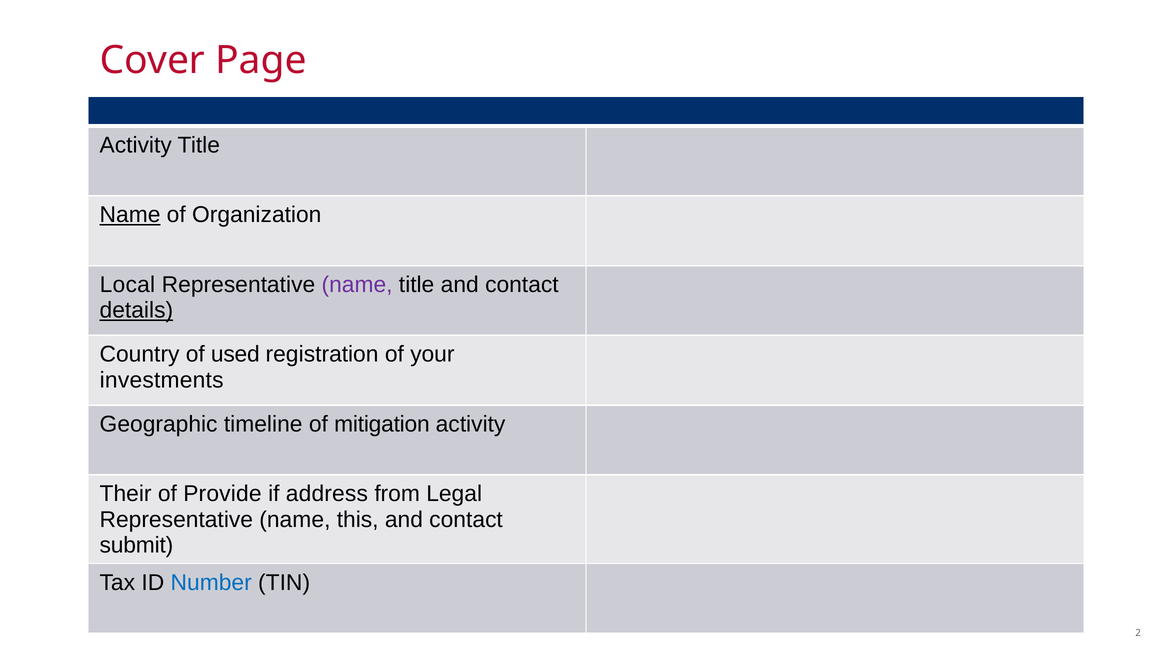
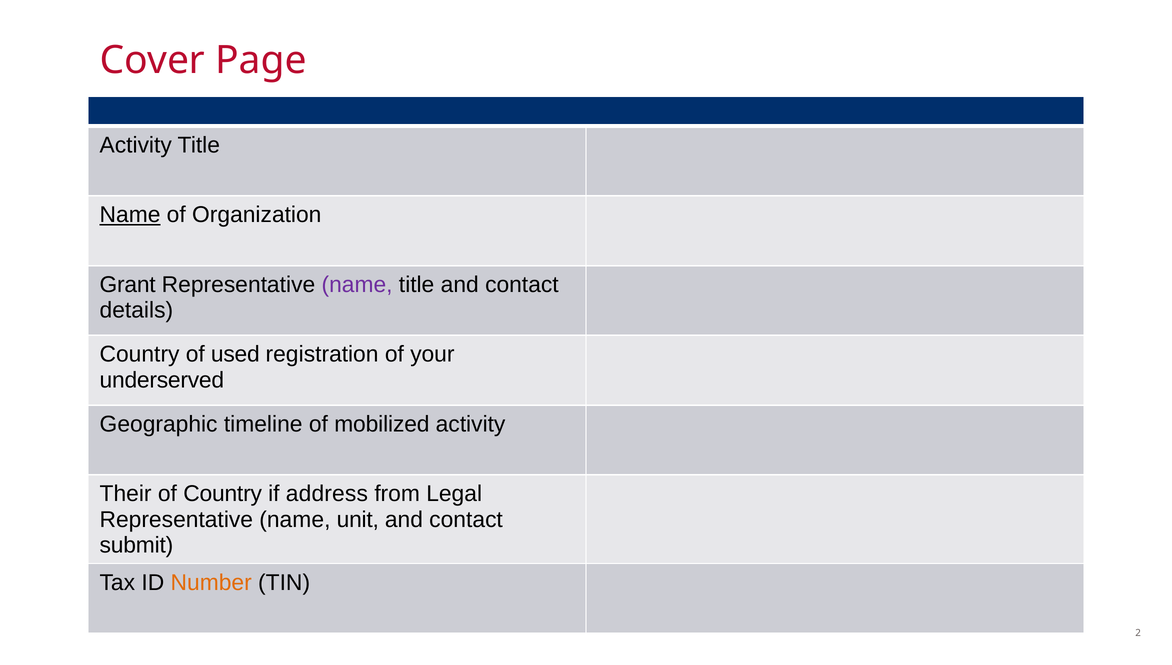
Local: Local -> Grant
details underline: present -> none
investments: investments -> underserved
mitigation: mitigation -> mobilized
of Provide: Provide -> Country
this: this -> unit
Number colour: blue -> orange
